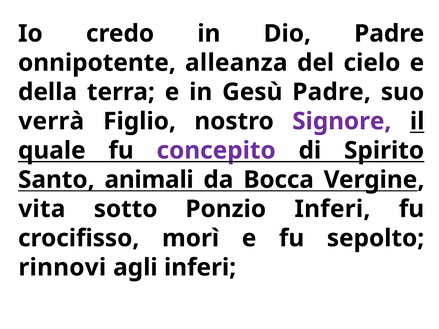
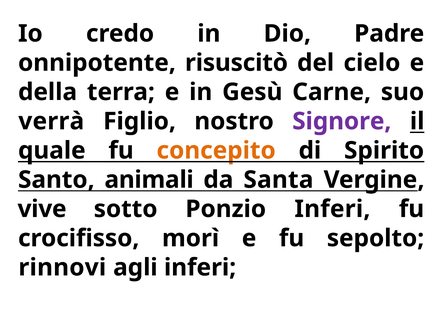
alleanza: alleanza -> risuscitò
Gesù Padre: Padre -> Carne
concepito colour: purple -> orange
Bocca: Bocca -> Santa
vita: vita -> vive
